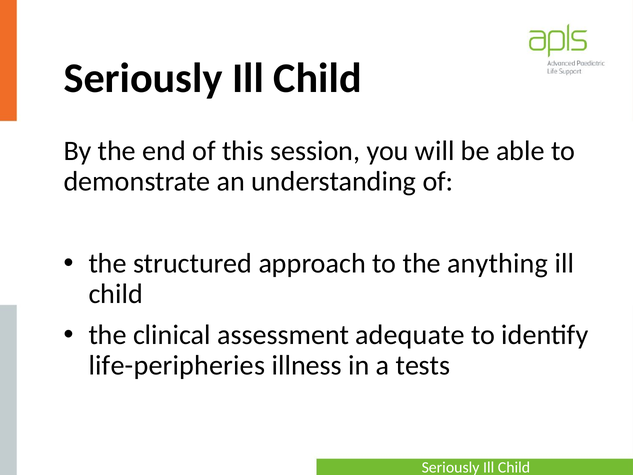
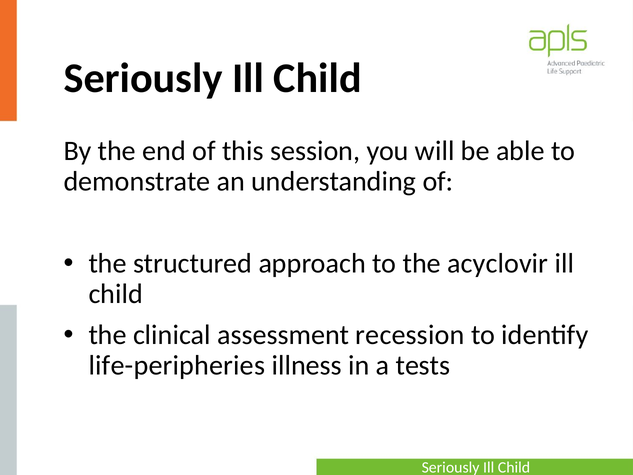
anything: anything -> acyclovir
adequate: adequate -> recession
